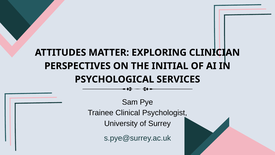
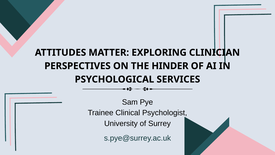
INITIAL: INITIAL -> HINDER
